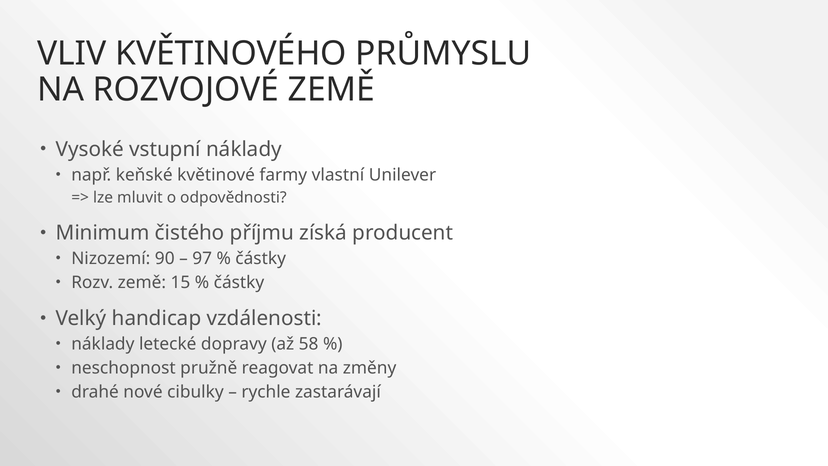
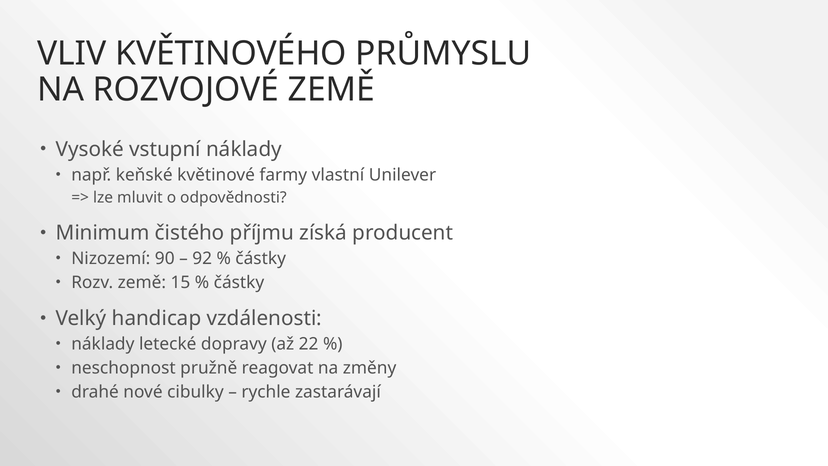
97: 97 -> 92
58: 58 -> 22
